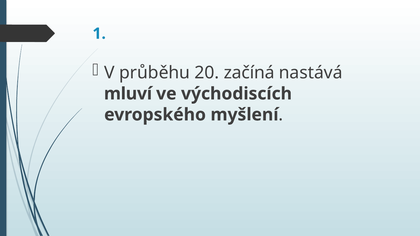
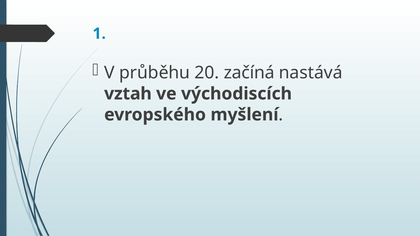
mluví: mluví -> vztah
